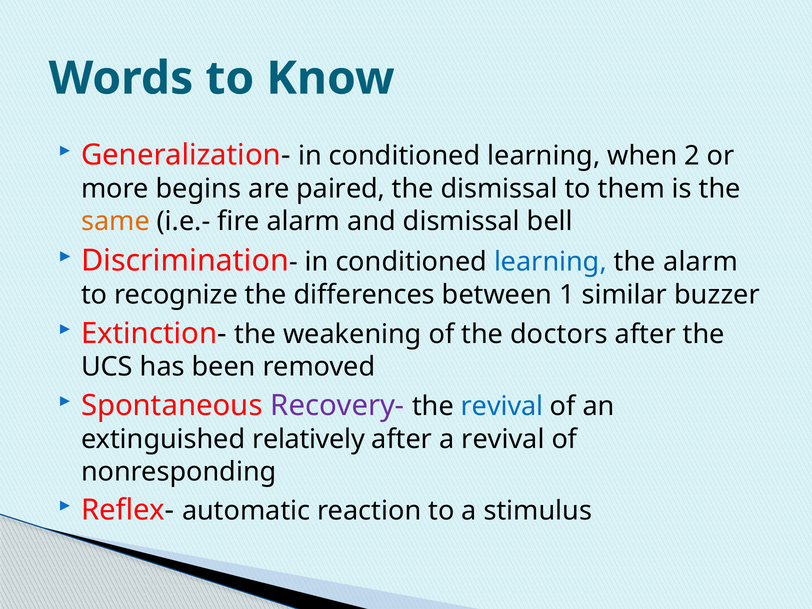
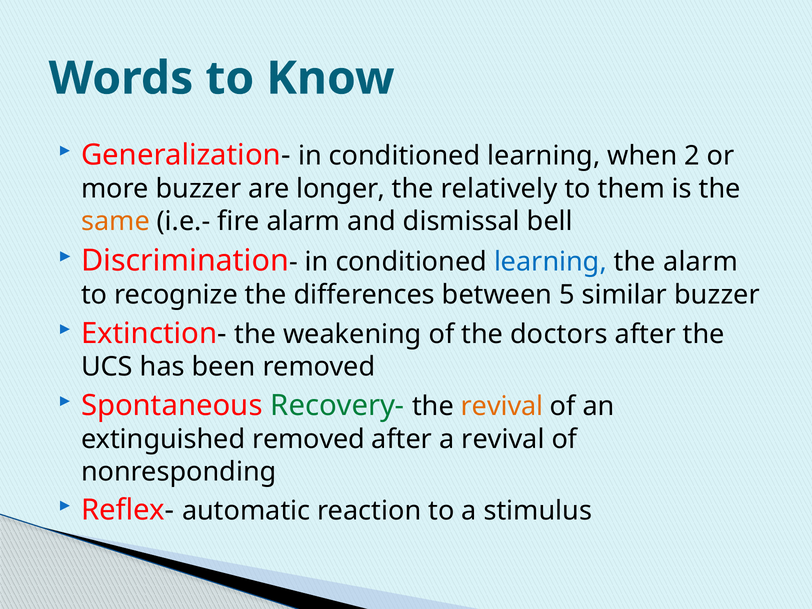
more begins: begins -> buzzer
paired: paired -> longer
the dismissal: dismissal -> relatively
1: 1 -> 5
Recovery- colour: purple -> green
revival at (502, 406) colour: blue -> orange
extinguished relatively: relatively -> removed
